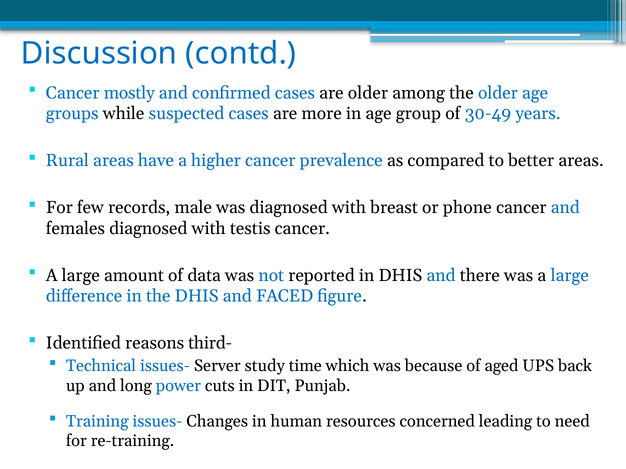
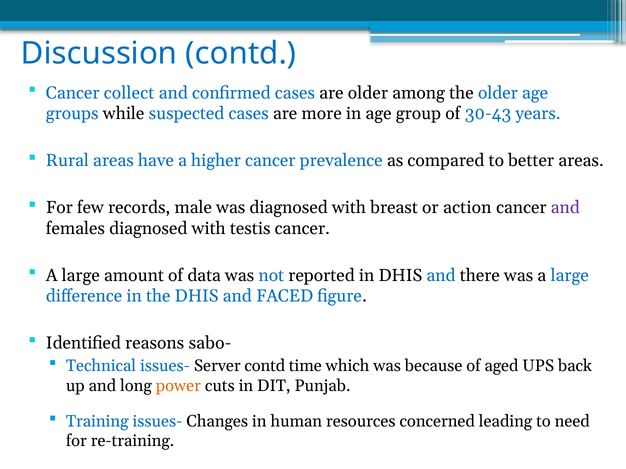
mostly: mostly -> collect
30-49: 30-49 -> 30-43
phone: phone -> action
and at (565, 208) colour: blue -> purple
third-: third- -> sabo-
Server study: study -> contd
power colour: blue -> orange
